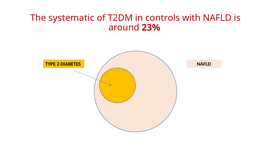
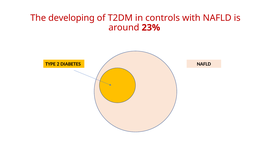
systematic: systematic -> developing
